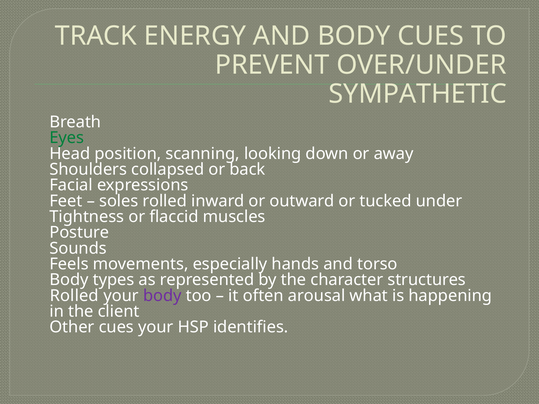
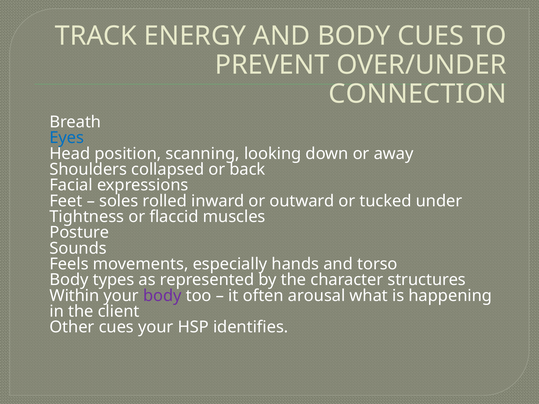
SYMPATHETIC: SYMPATHETIC -> CONNECTION
Eyes colour: green -> blue
Rolled at (74, 296): Rolled -> Within
